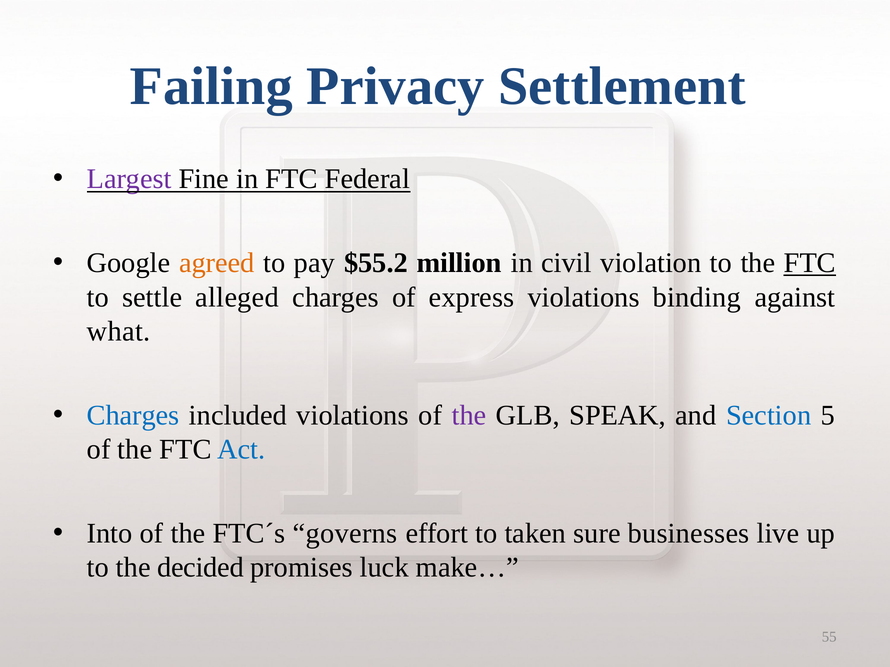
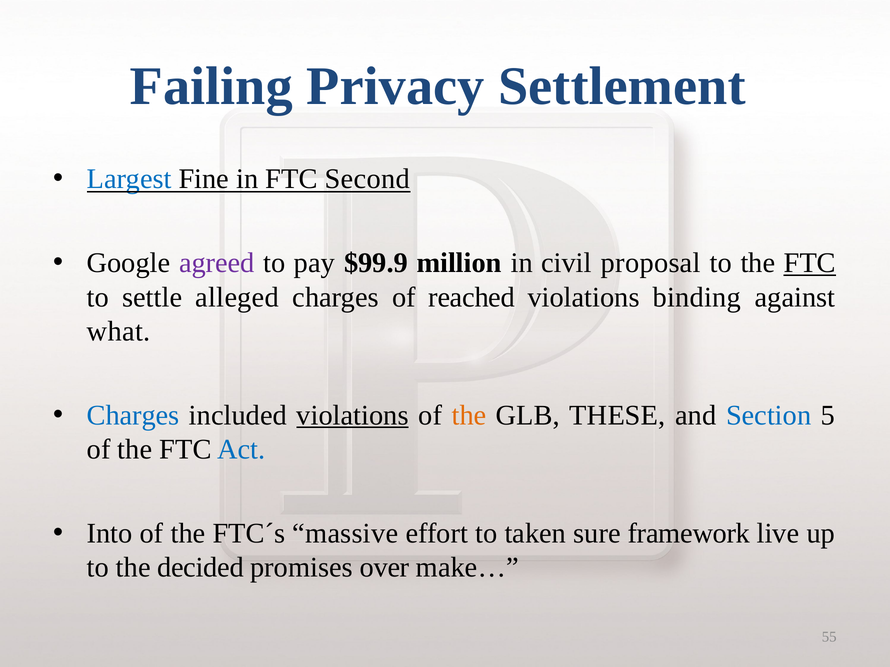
Largest colour: purple -> blue
Federal: Federal -> Second
agreed colour: orange -> purple
$55.2: $55.2 -> $99.9
violation: violation -> proposal
express: express -> reached
violations at (353, 415) underline: none -> present
the at (469, 415) colour: purple -> orange
SPEAK: SPEAK -> THESE
governs: governs -> massive
businesses: businesses -> framework
luck: luck -> over
